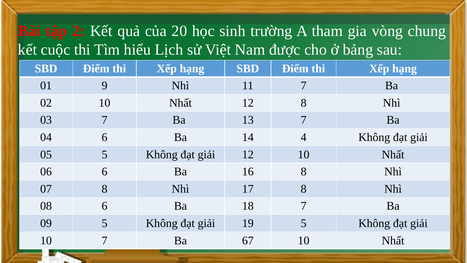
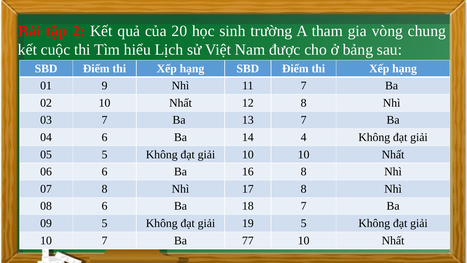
12 at (248, 154): 12 -> 10
67: 67 -> 77
